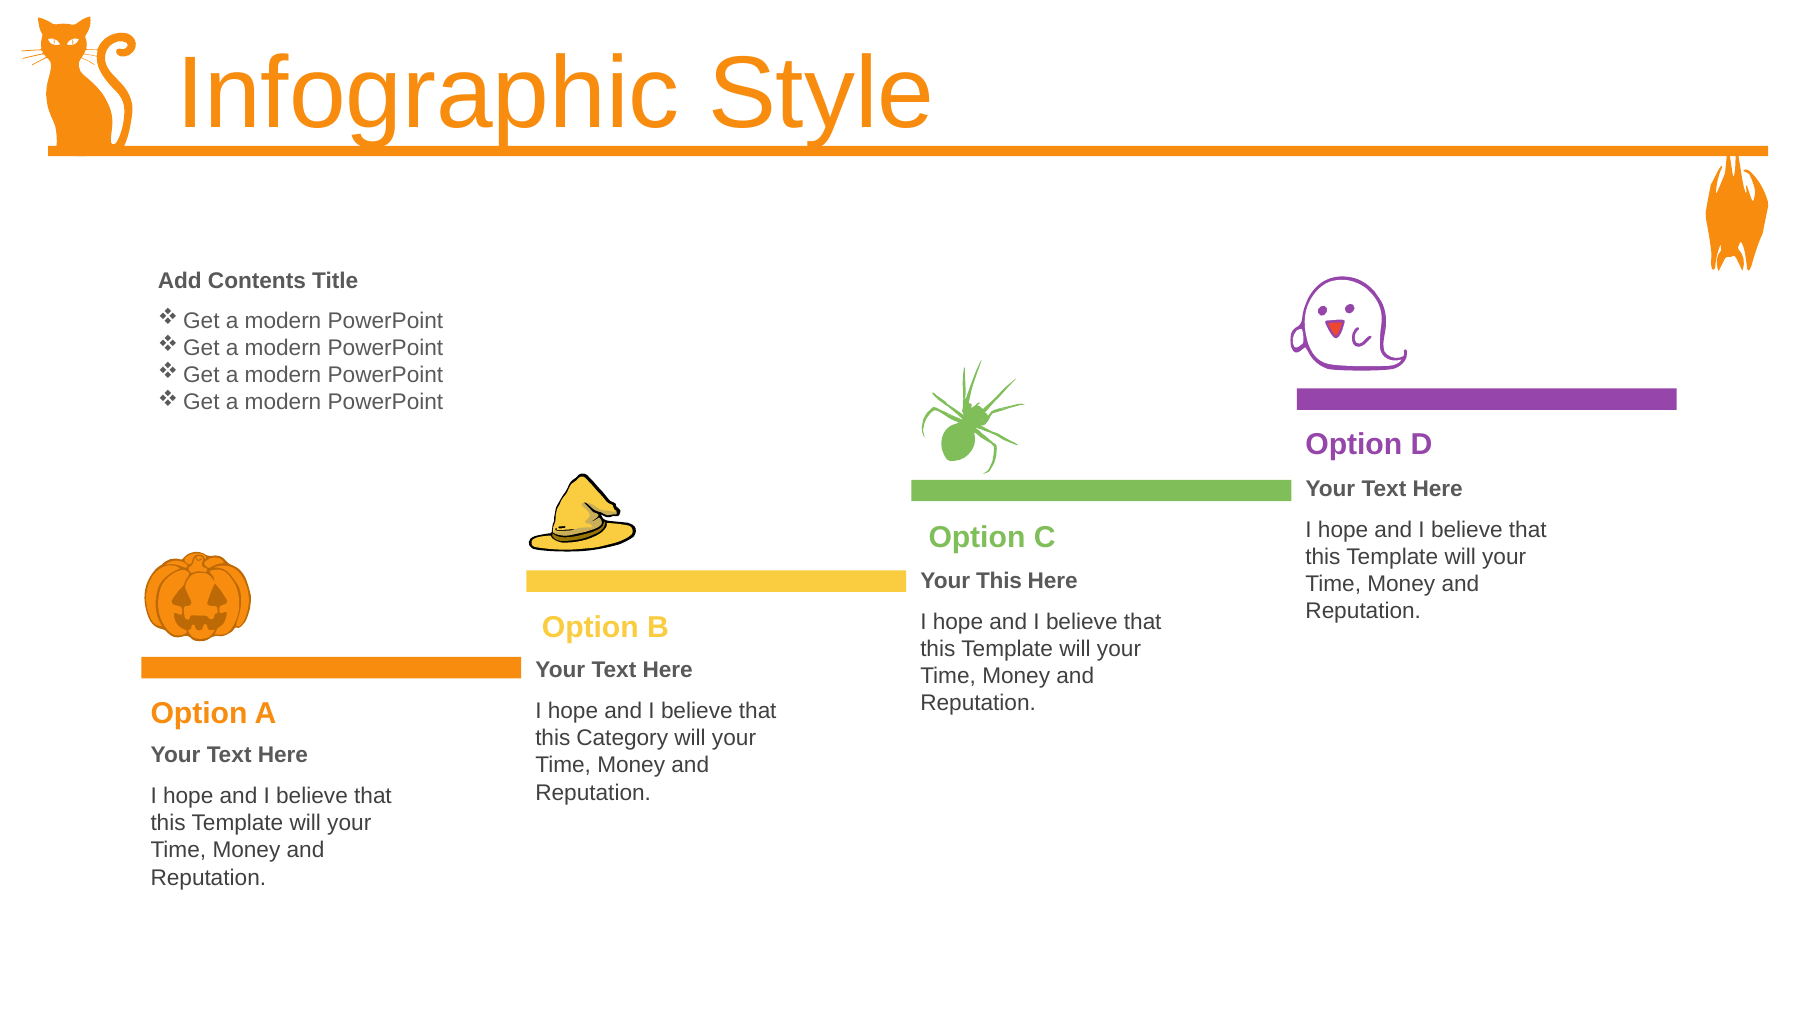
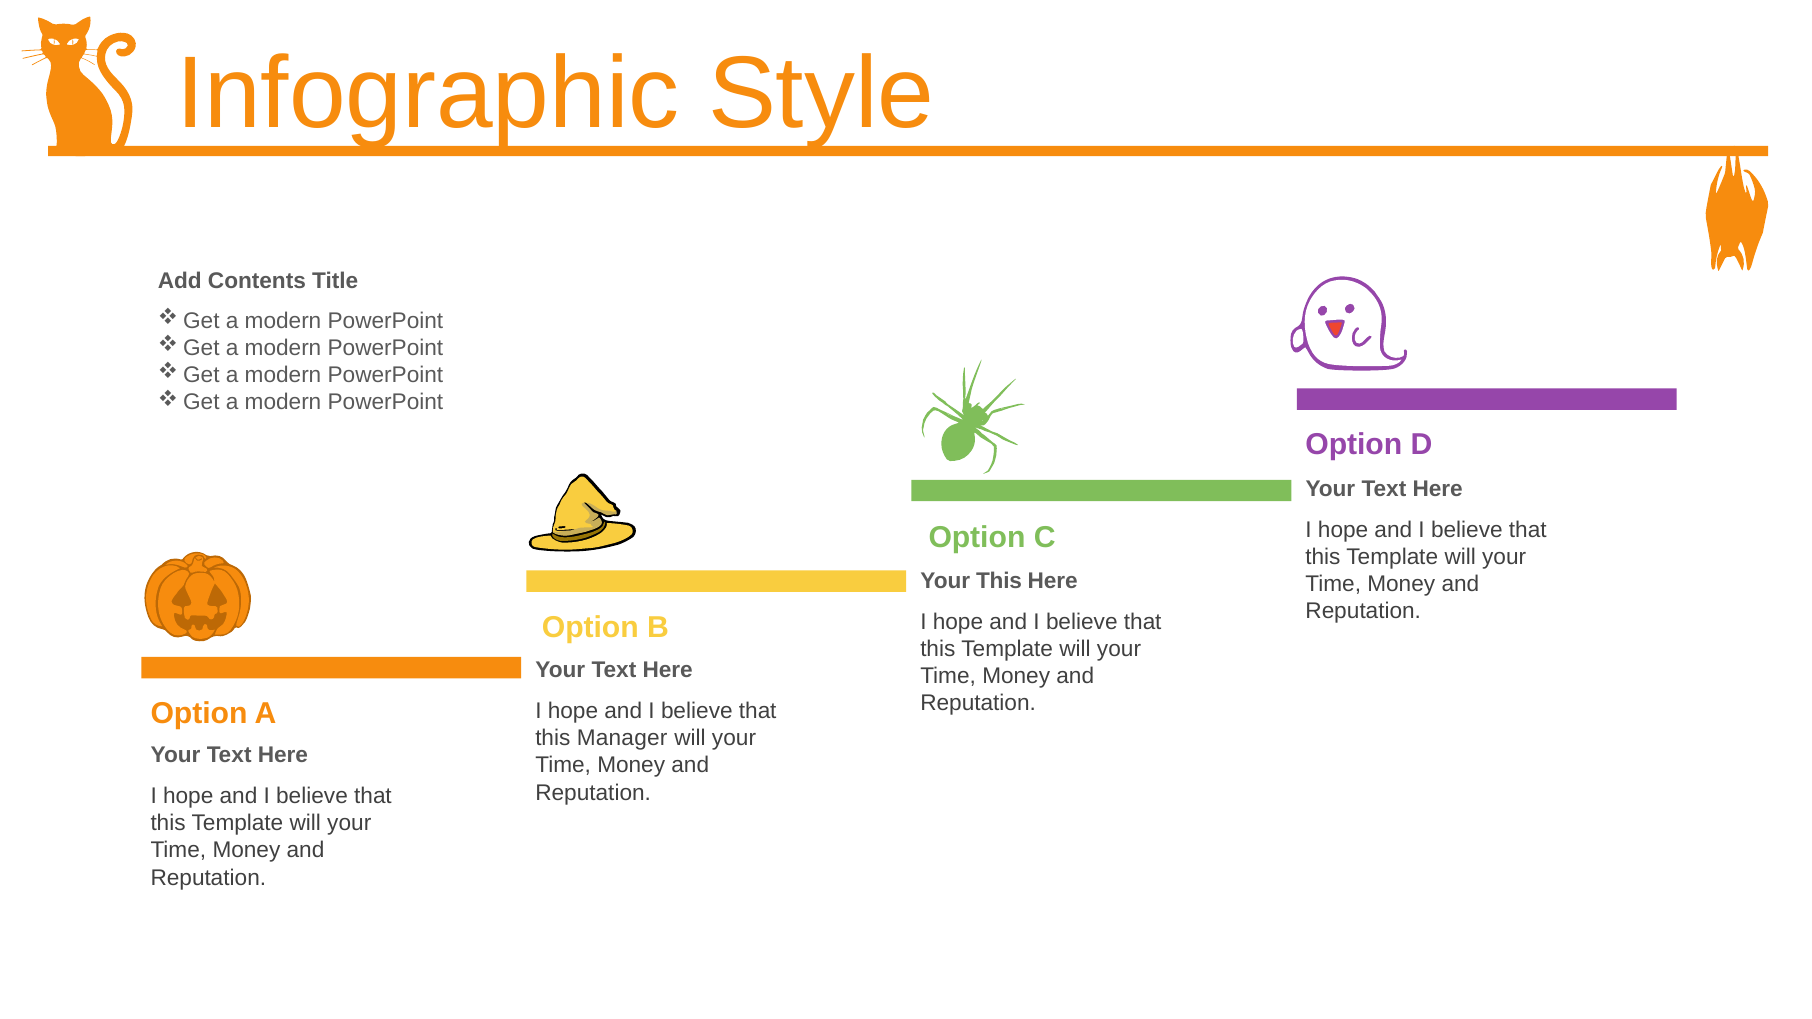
Category: Category -> Manager
